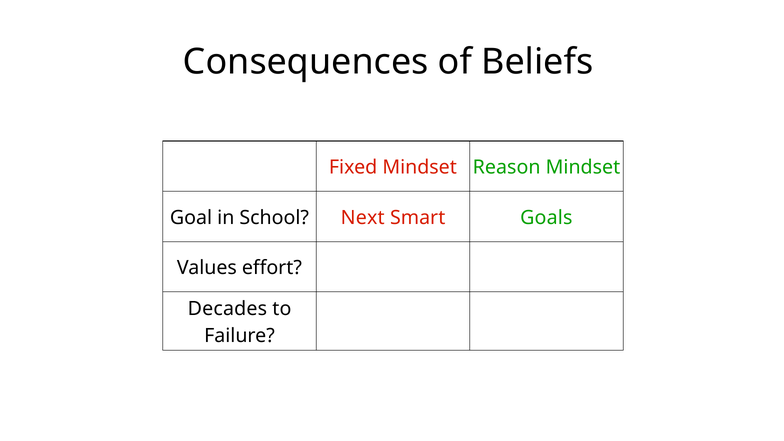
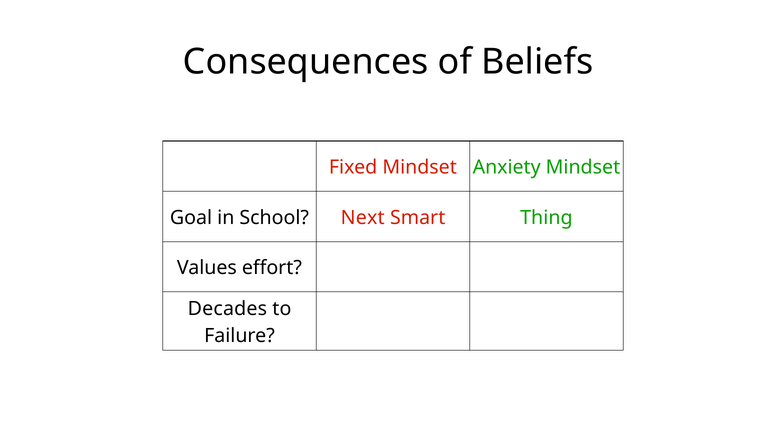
Reason: Reason -> Anxiety
Goals: Goals -> Thing
